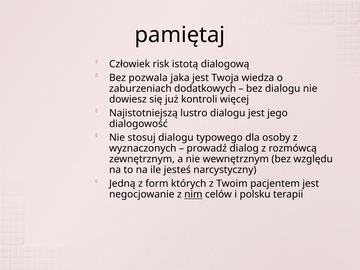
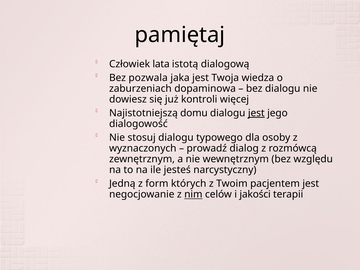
risk: risk -> lata
dodatkowych: dodatkowych -> dopaminowa
lustro: lustro -> domu
jest at (256, 113) underline: none -> present
polsku: polsku -> jakości
